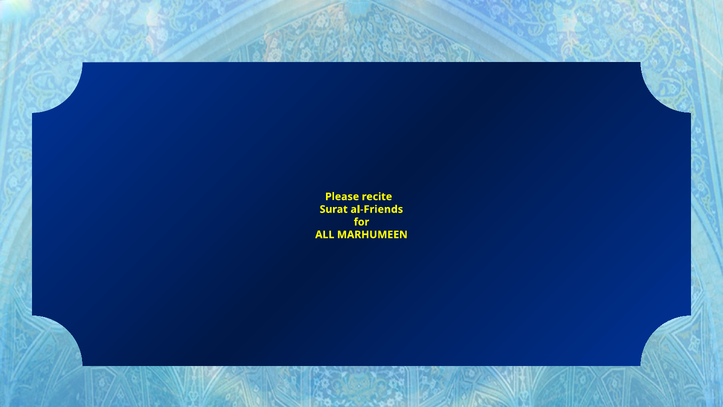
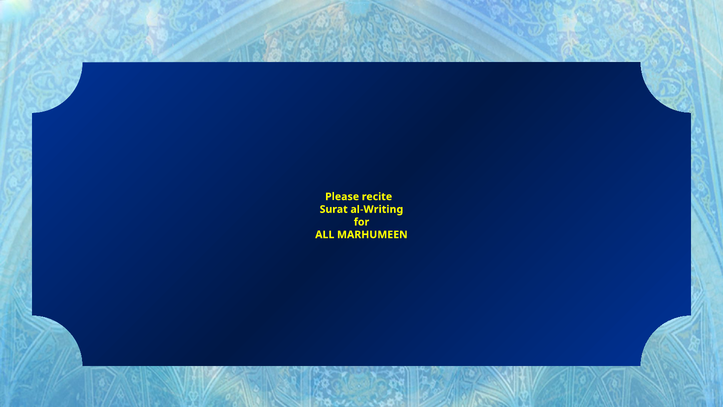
al-Friends: al-Friends -> al-Writing
